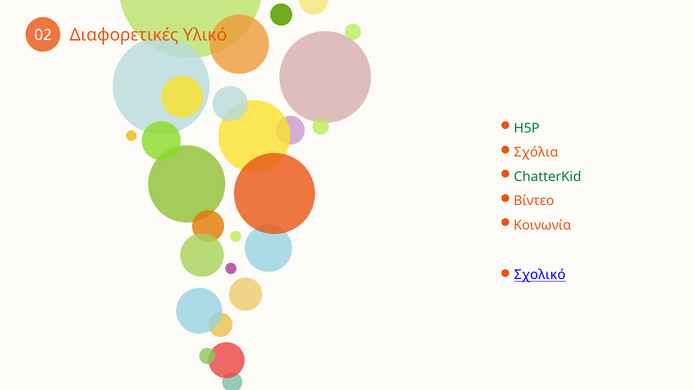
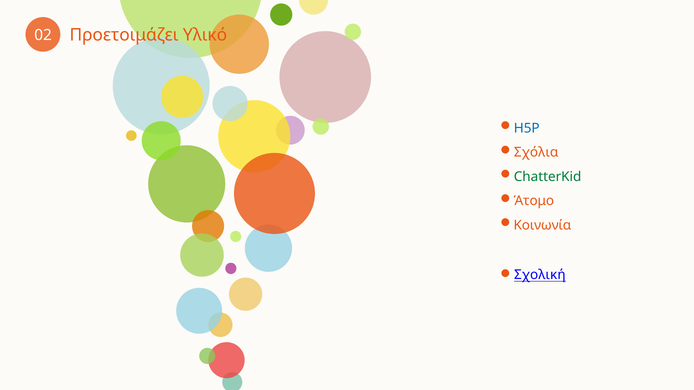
Διαφορετικές: Διαφορετικές -> Προετοιμάζει
Η5Ρ colour: green -> blue
Βίντεο: Βίντεο -> Άτομο
Σχολικό: Σχολικό -> Σχολική
